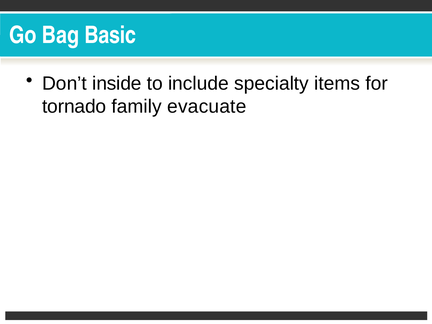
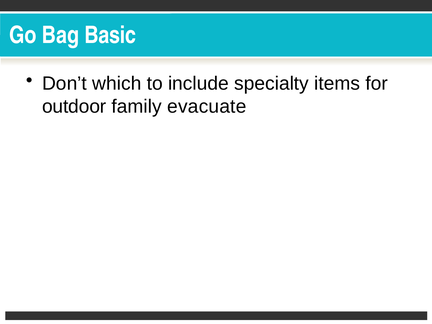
inside: inside -> which
tornado: tornado -> outdoor
